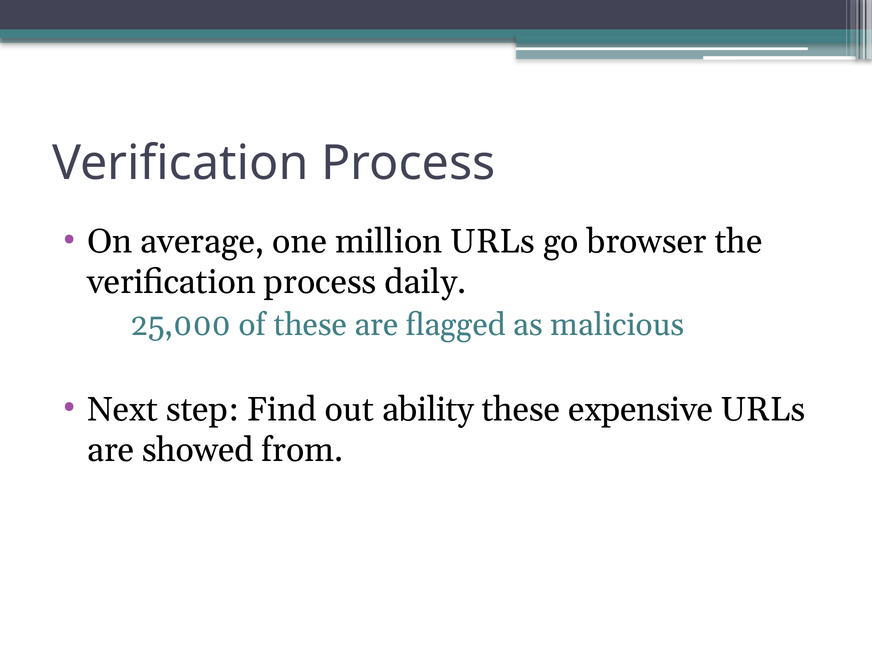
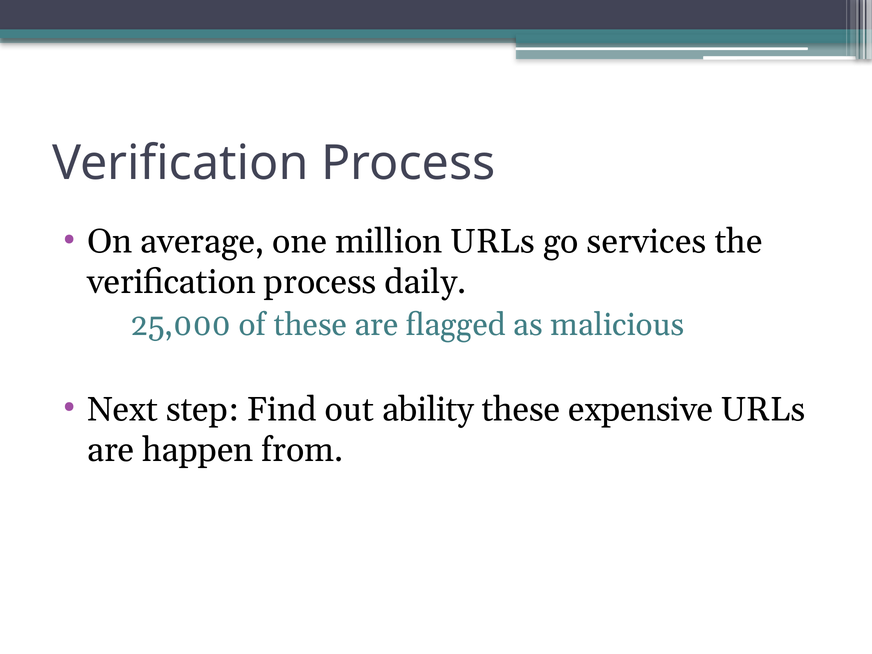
browser: browser -> services
showed: showed -> happen
